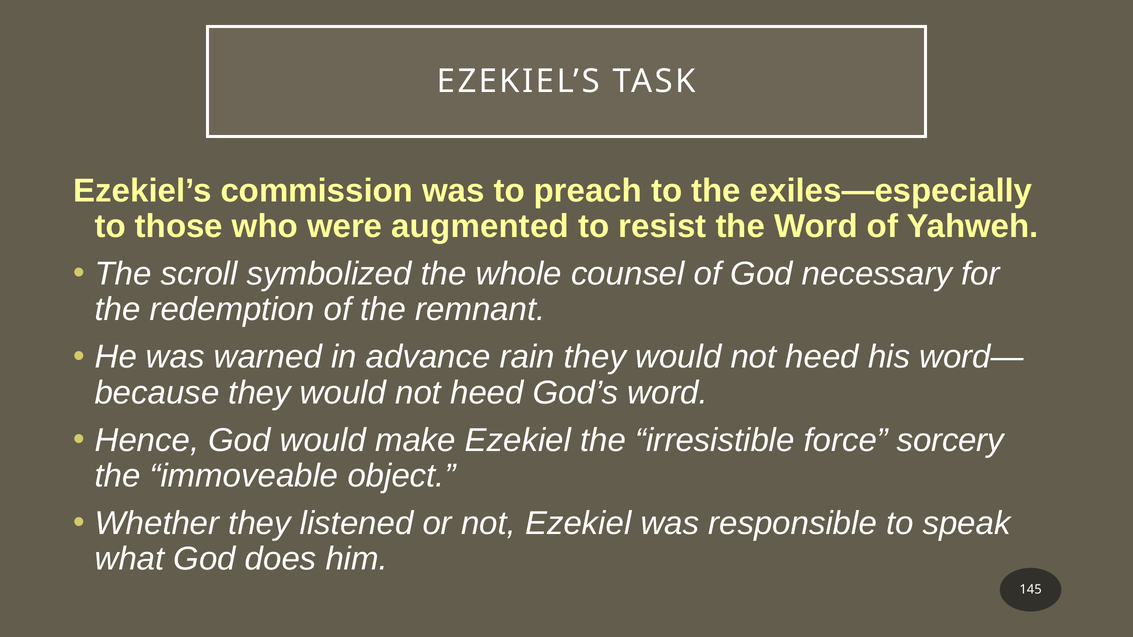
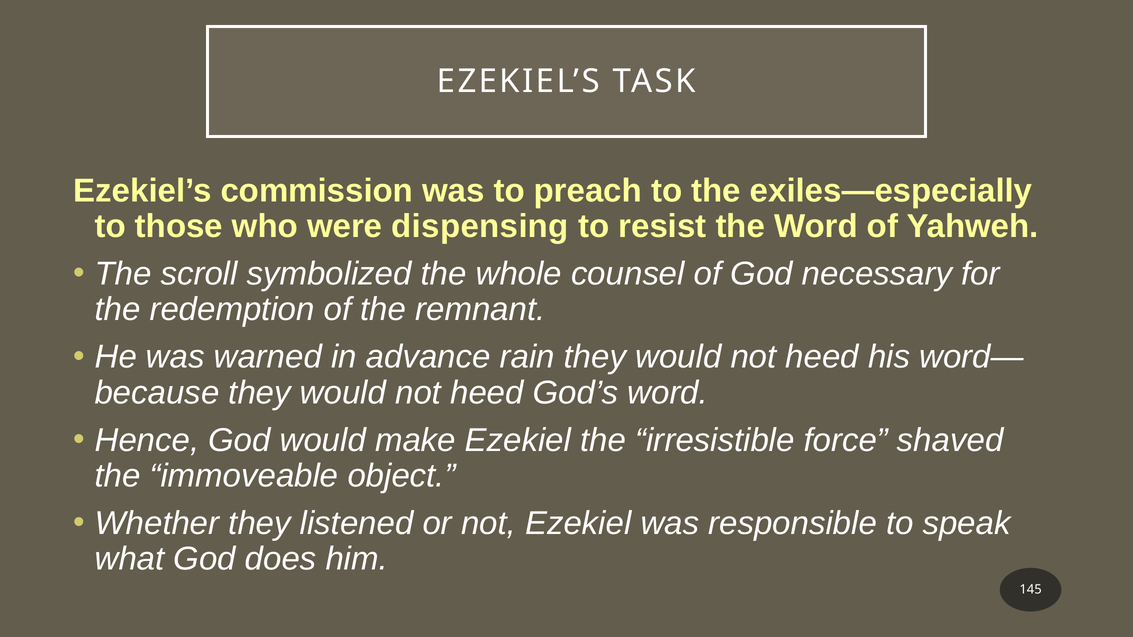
augmented: augmented -> dispensing
sorcery: sorcery -> shaved
